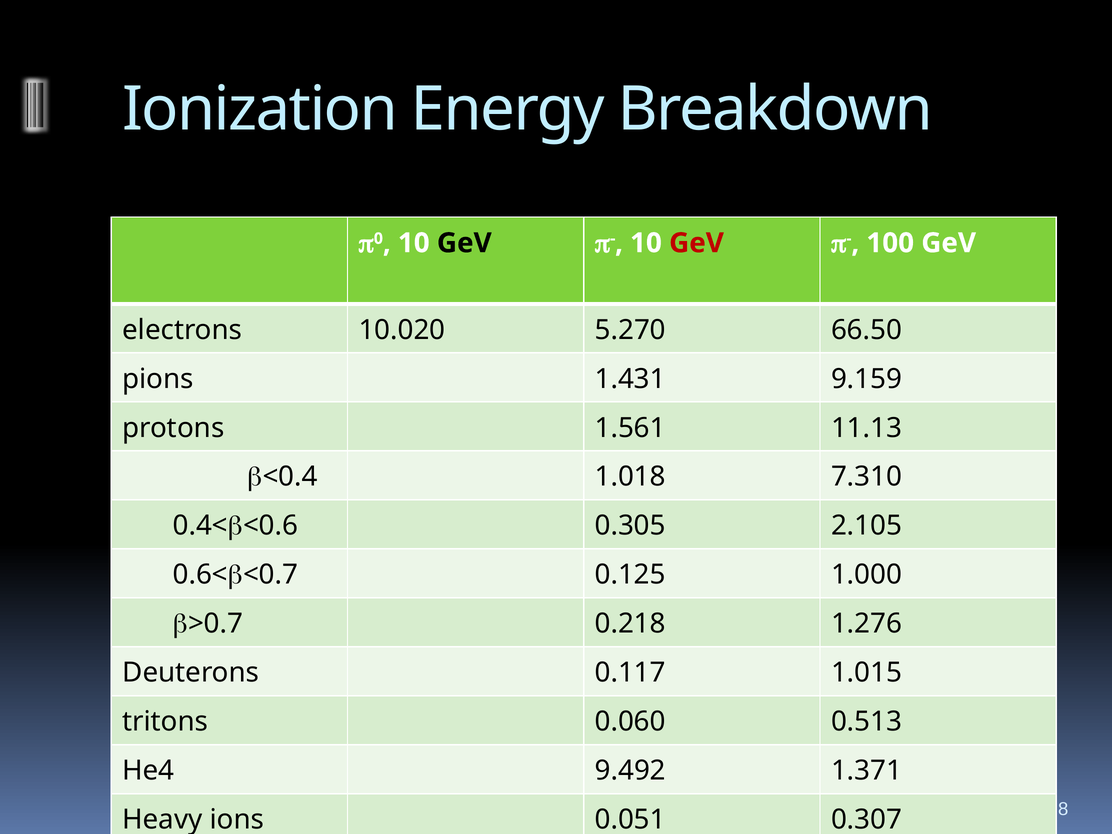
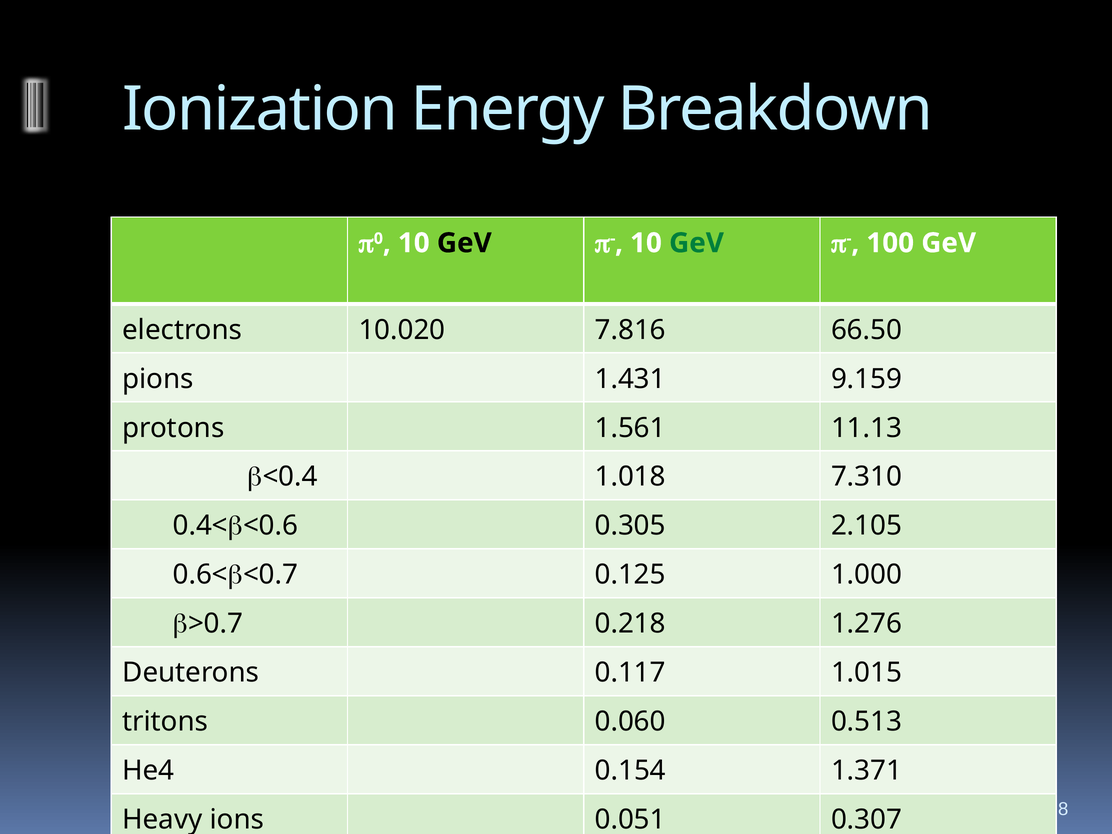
GeV at (696, 243) colour: red -> green
5.270: 5.270 -> 7.816
9.492: 9.492 -> 0.154
